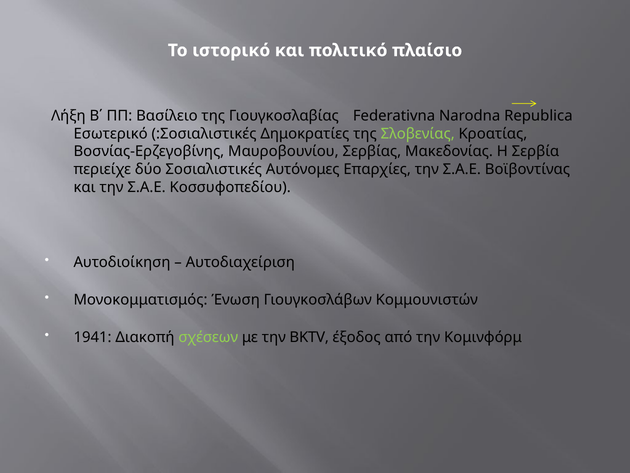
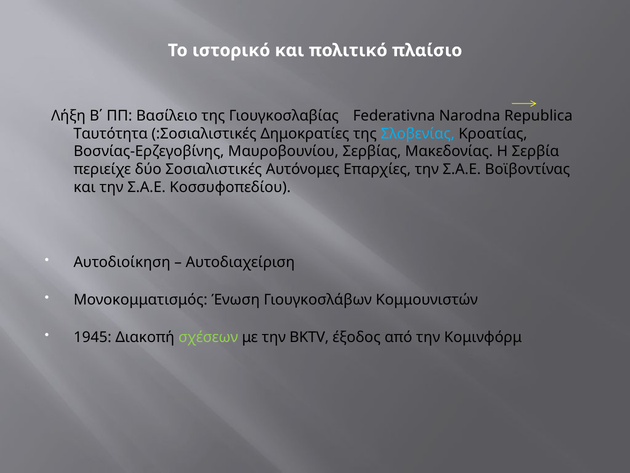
Εσωτερικό: Εσωτερικό -> Ταυτότητα
Σλοβενίας colour: light green -> light blue
1941: 1941 -> 1945
